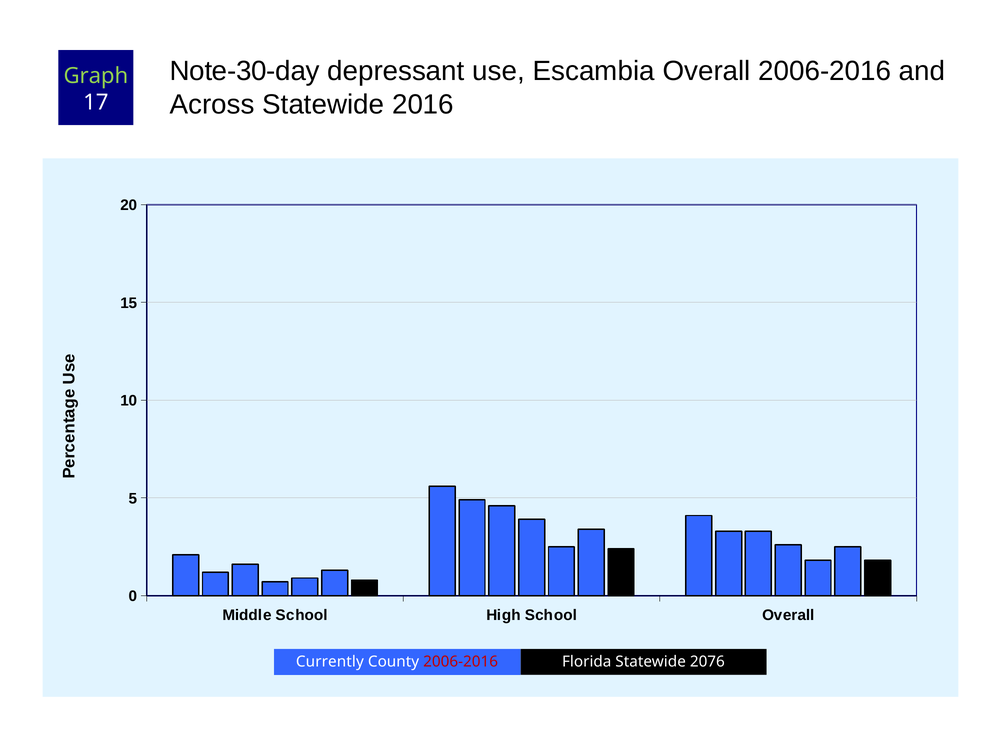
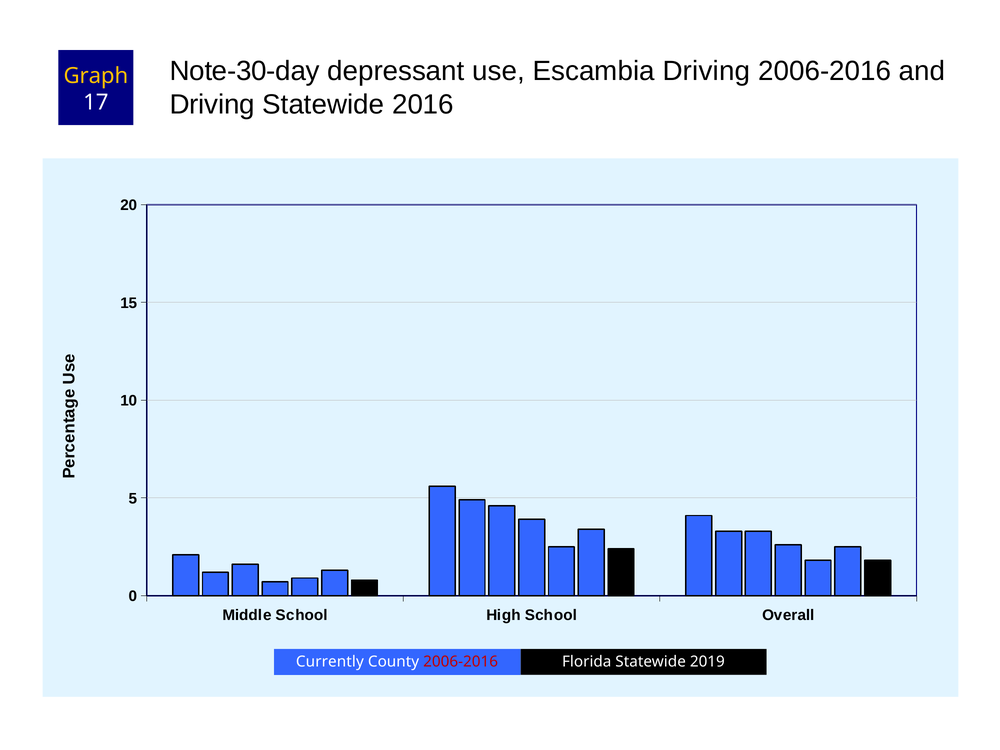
Escambia Overall: Overall -> Driving
Graph colour: light green -> yellow
Across at (212, 104): Across -> Driving
2076: 2076 -> 2019
